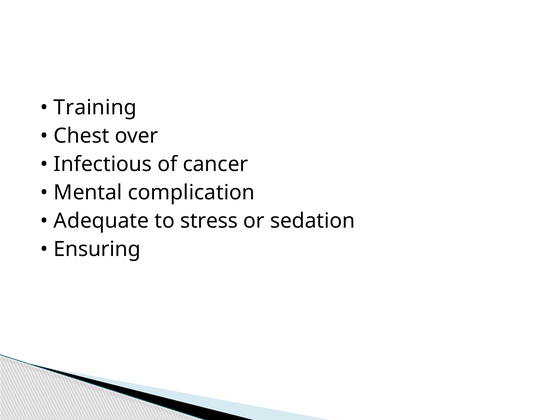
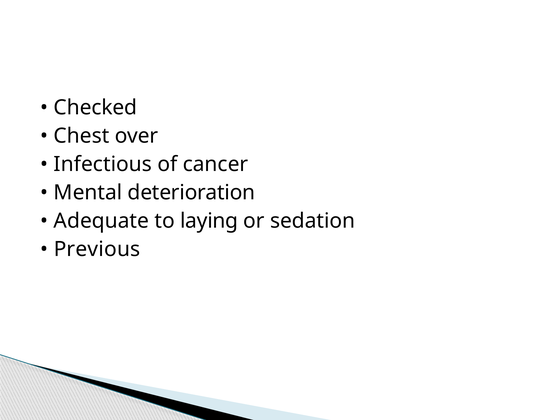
Training: Training -> Checked
complication: complication -> deterioration
stress: stress -> laying
Ensuring: Ensuring -> Previous
